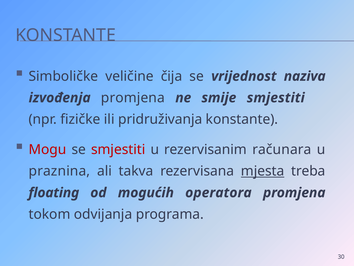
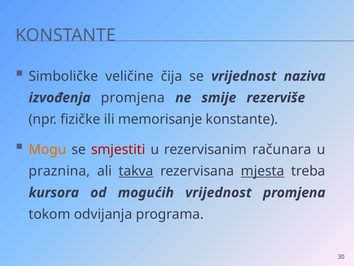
smije smjestiti: smjestiti -> rezerviše
pridruživanja: pridruživanja -> memorisanje
Mogu colour: red -> orange
takva underline: none -> present
floating: floating -> kursora
mogućih operatora: operatora -> vrijednost
